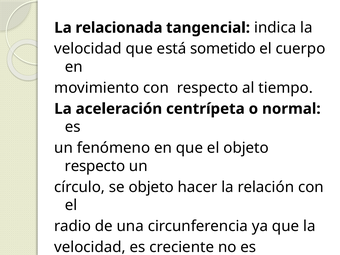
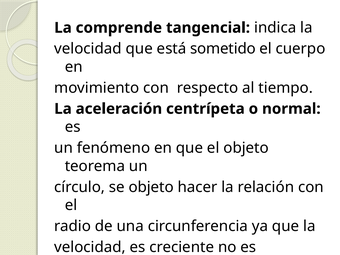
relacionada: relacionada -> comprende
respecto at (95, 166): respecto -> teorema
